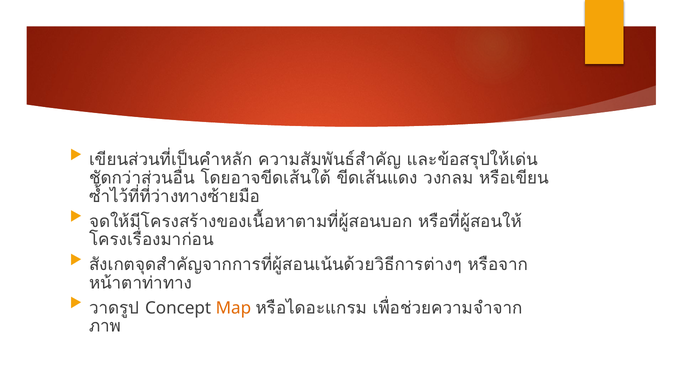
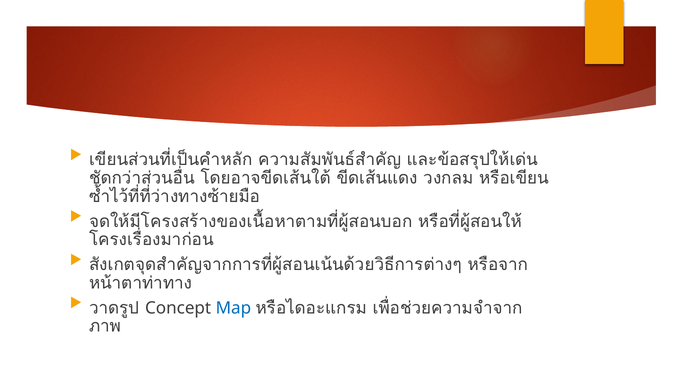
Map colour: orange -> blue
